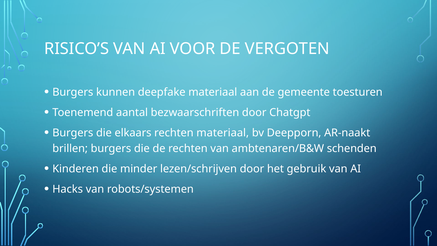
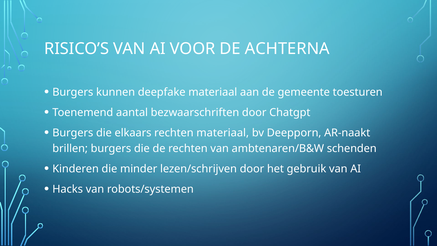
VERGOTEN: VERGOTEN -> ACHTERNA
